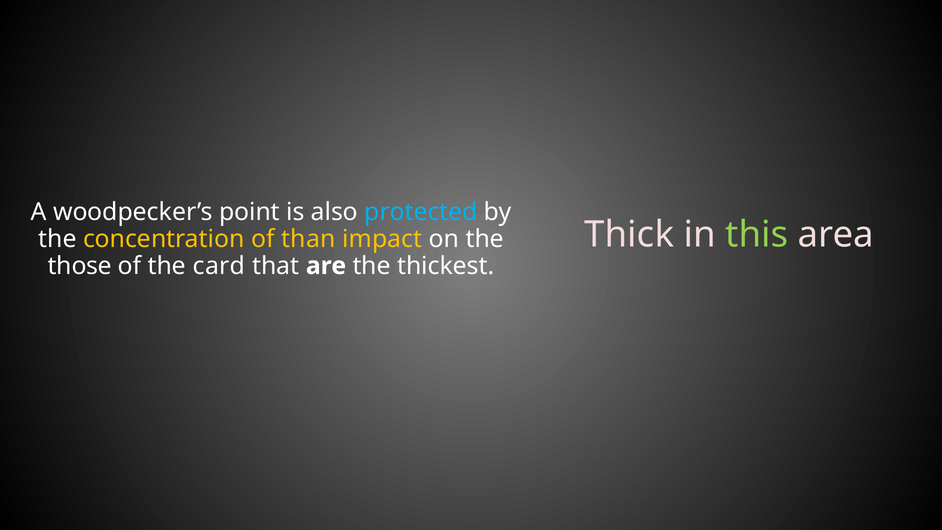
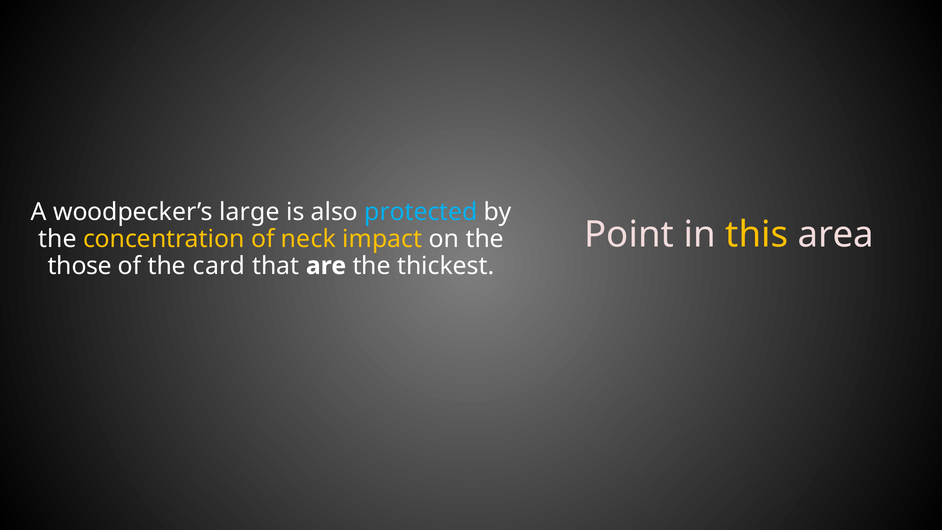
point: point -> large
Thick: Thick -> Point
this colour: light green -> yellow
than: than -> neck
